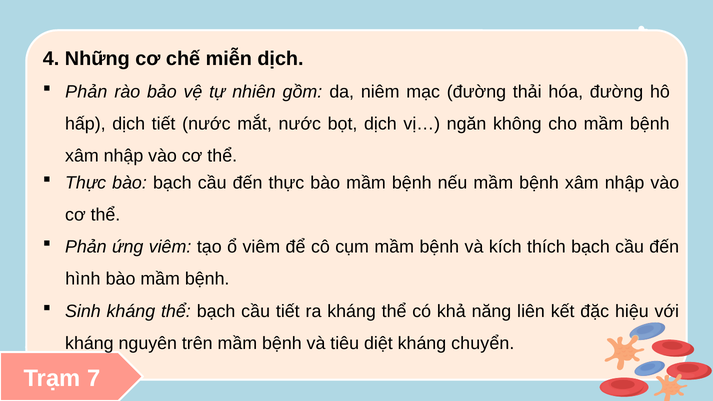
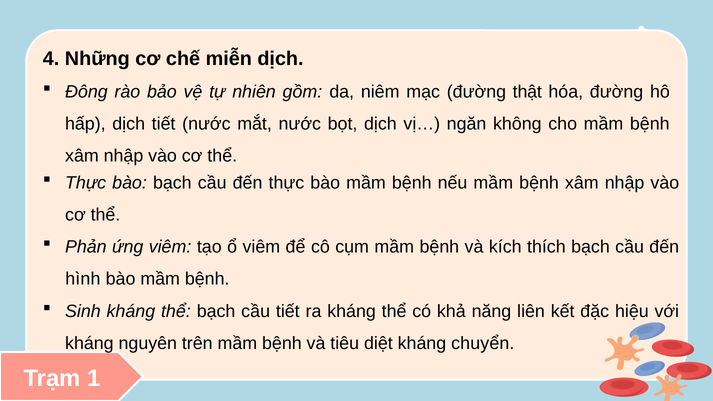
Phản at (86, 92): Phản -> Đông
thải: thải -> thật
7: 7 -> 1
